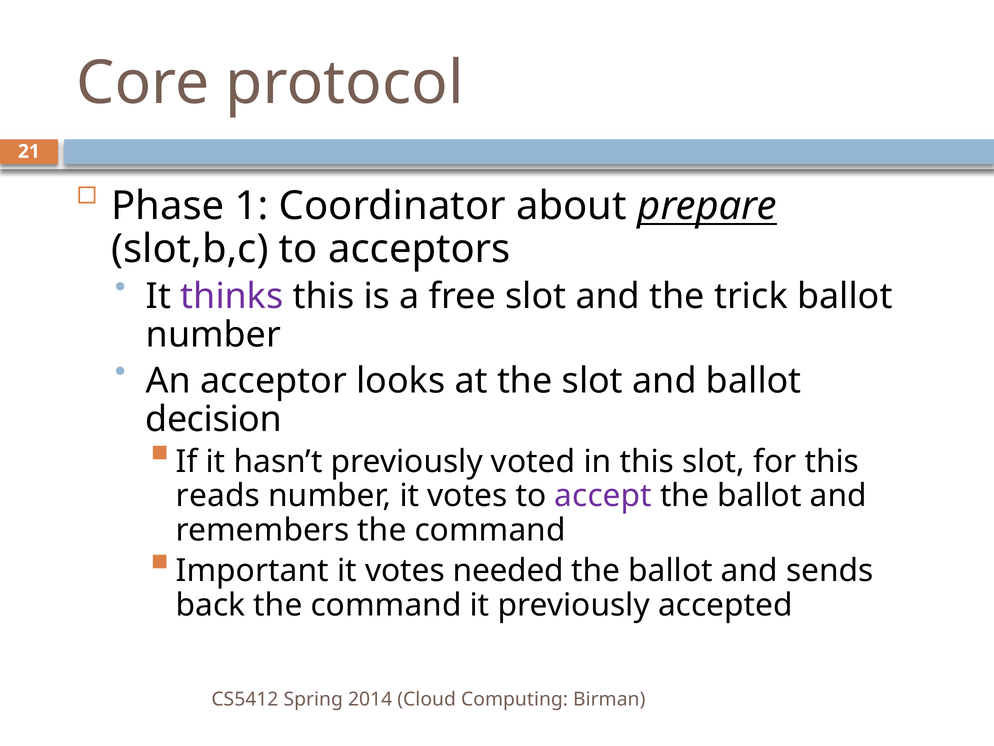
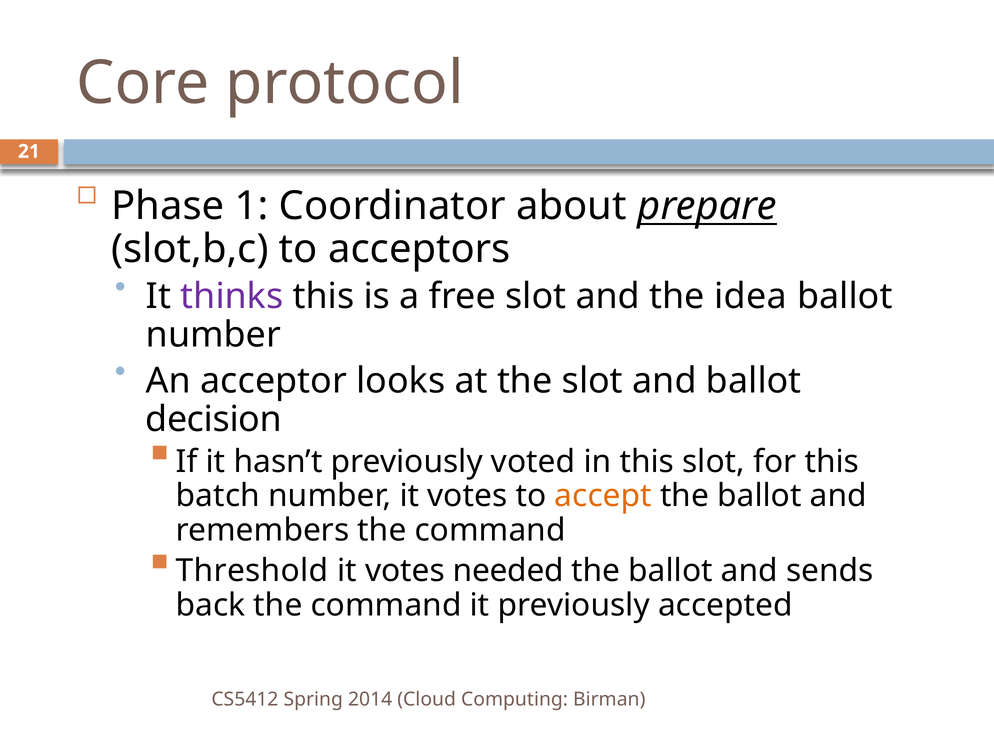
trick: trick -> idea
reads: reads -> batch
accept colour: purple -> orange
Important: Important -> Threshold
